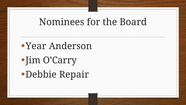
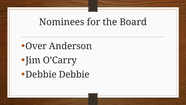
Year: Year -> Over
Debbie Repair: Repair -> Debbie
